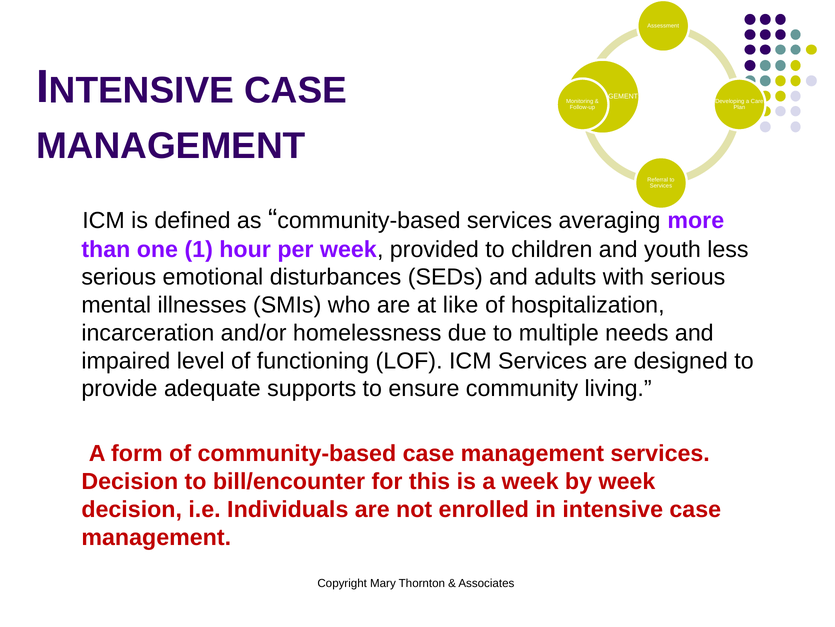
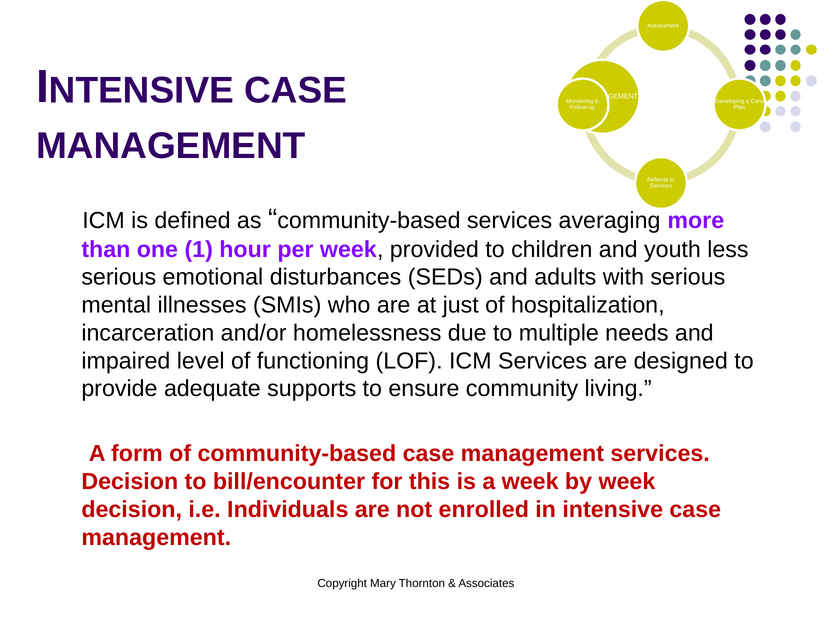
like: like -> just
